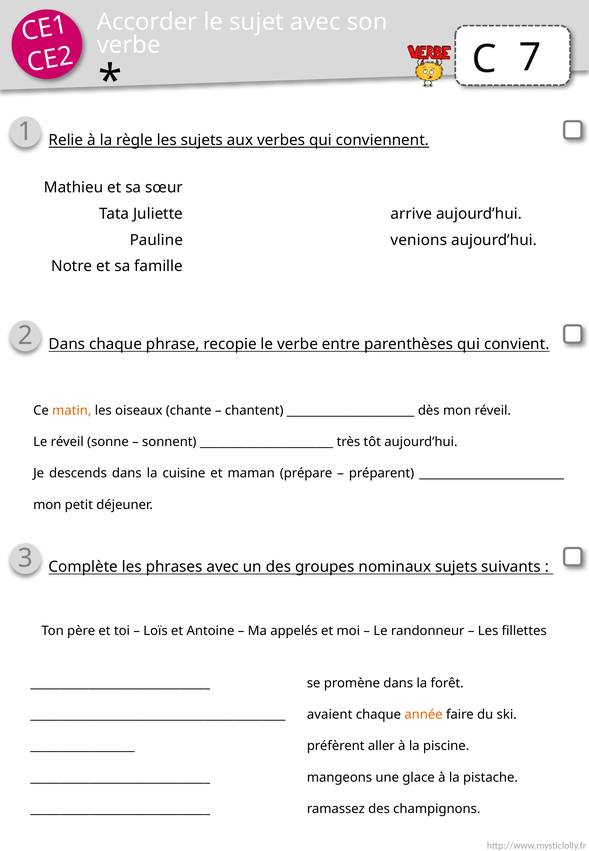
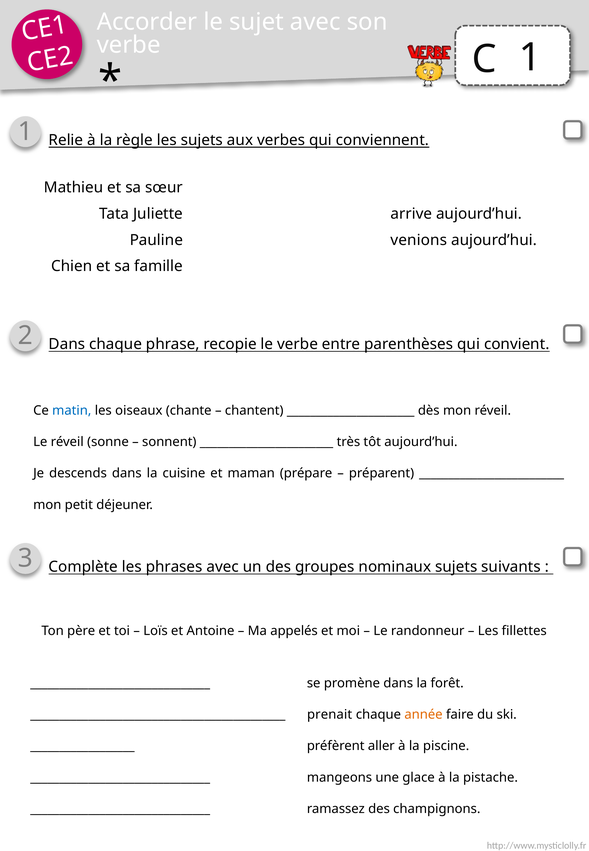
verbe 7: 7 -> 1
Notre: Notre -> Chien
matin colour: orange -> blue
avaient: avaient -> prenait
